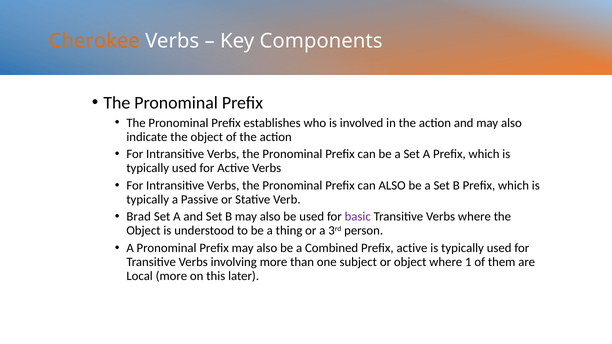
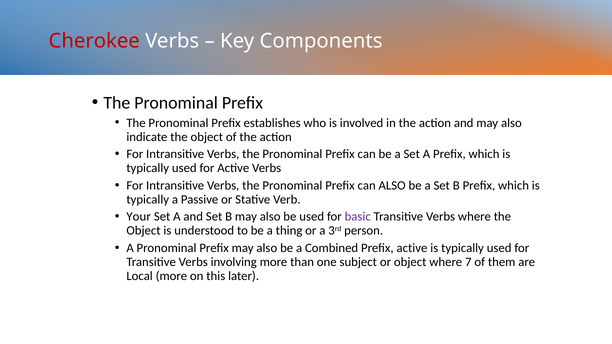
Cherokee colour: orange -> red
Brad: Brad -> Your
1: 1 -> 7
